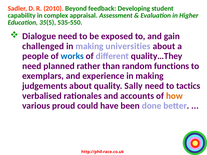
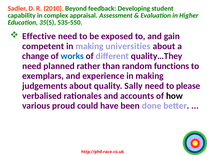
Dialogue: Dialogue -> Effective
challenged: challenged -> competent
people: people -> change
tactics: tactics -> please
how colour: orange -> black
